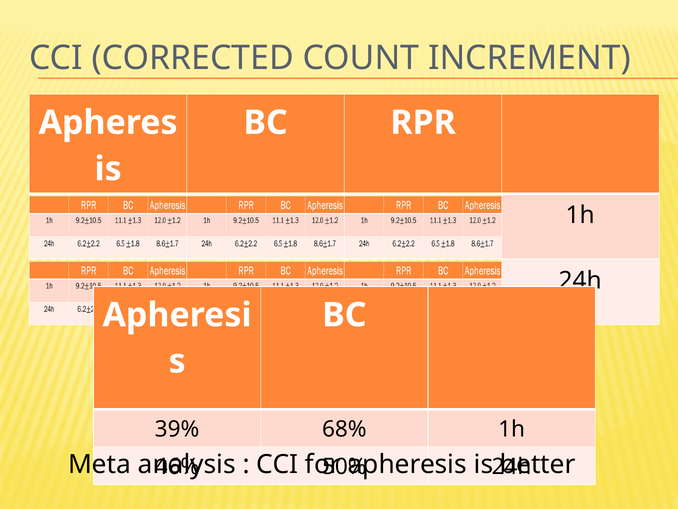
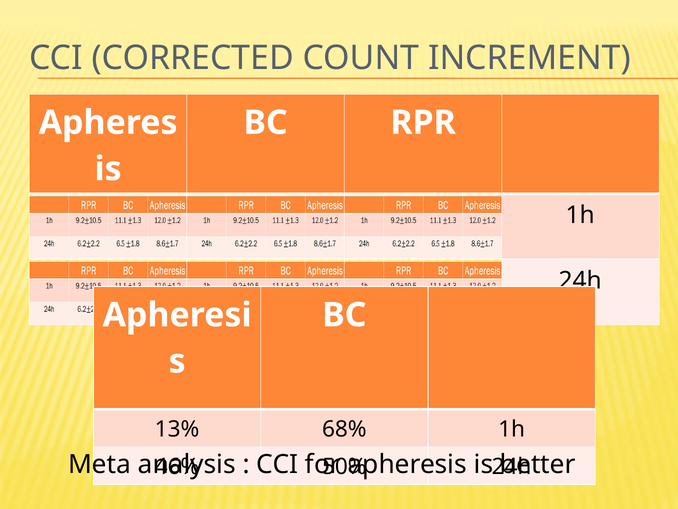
39%: 39% -> 13%
